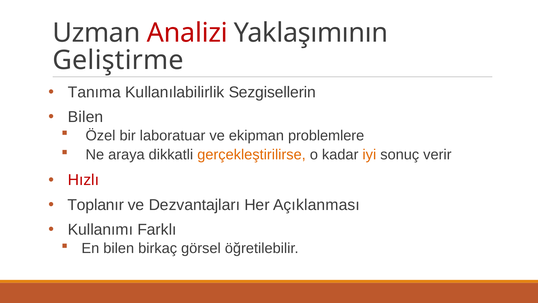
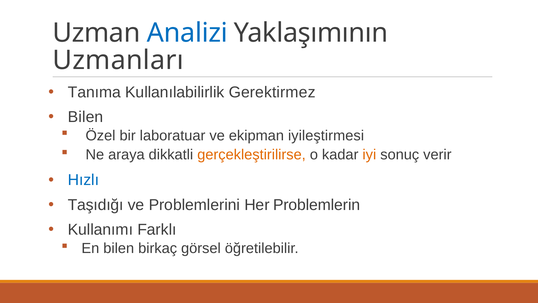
Analizi colour: red -> blue
Geliştirme: Geliştirme -> Uzmanları
Sezgisellerin: Sezgisellerin -> Gerektirmez
problemlere: problemlere -> iyileştirmesi
Hızlı colour: red -> blue
Toplanır: Toplanır -> Taşıdığı
Dezvantajları: Dezvantajları -> Problemlerini
Açıklanması: Açıklanması -> Problemlerin
